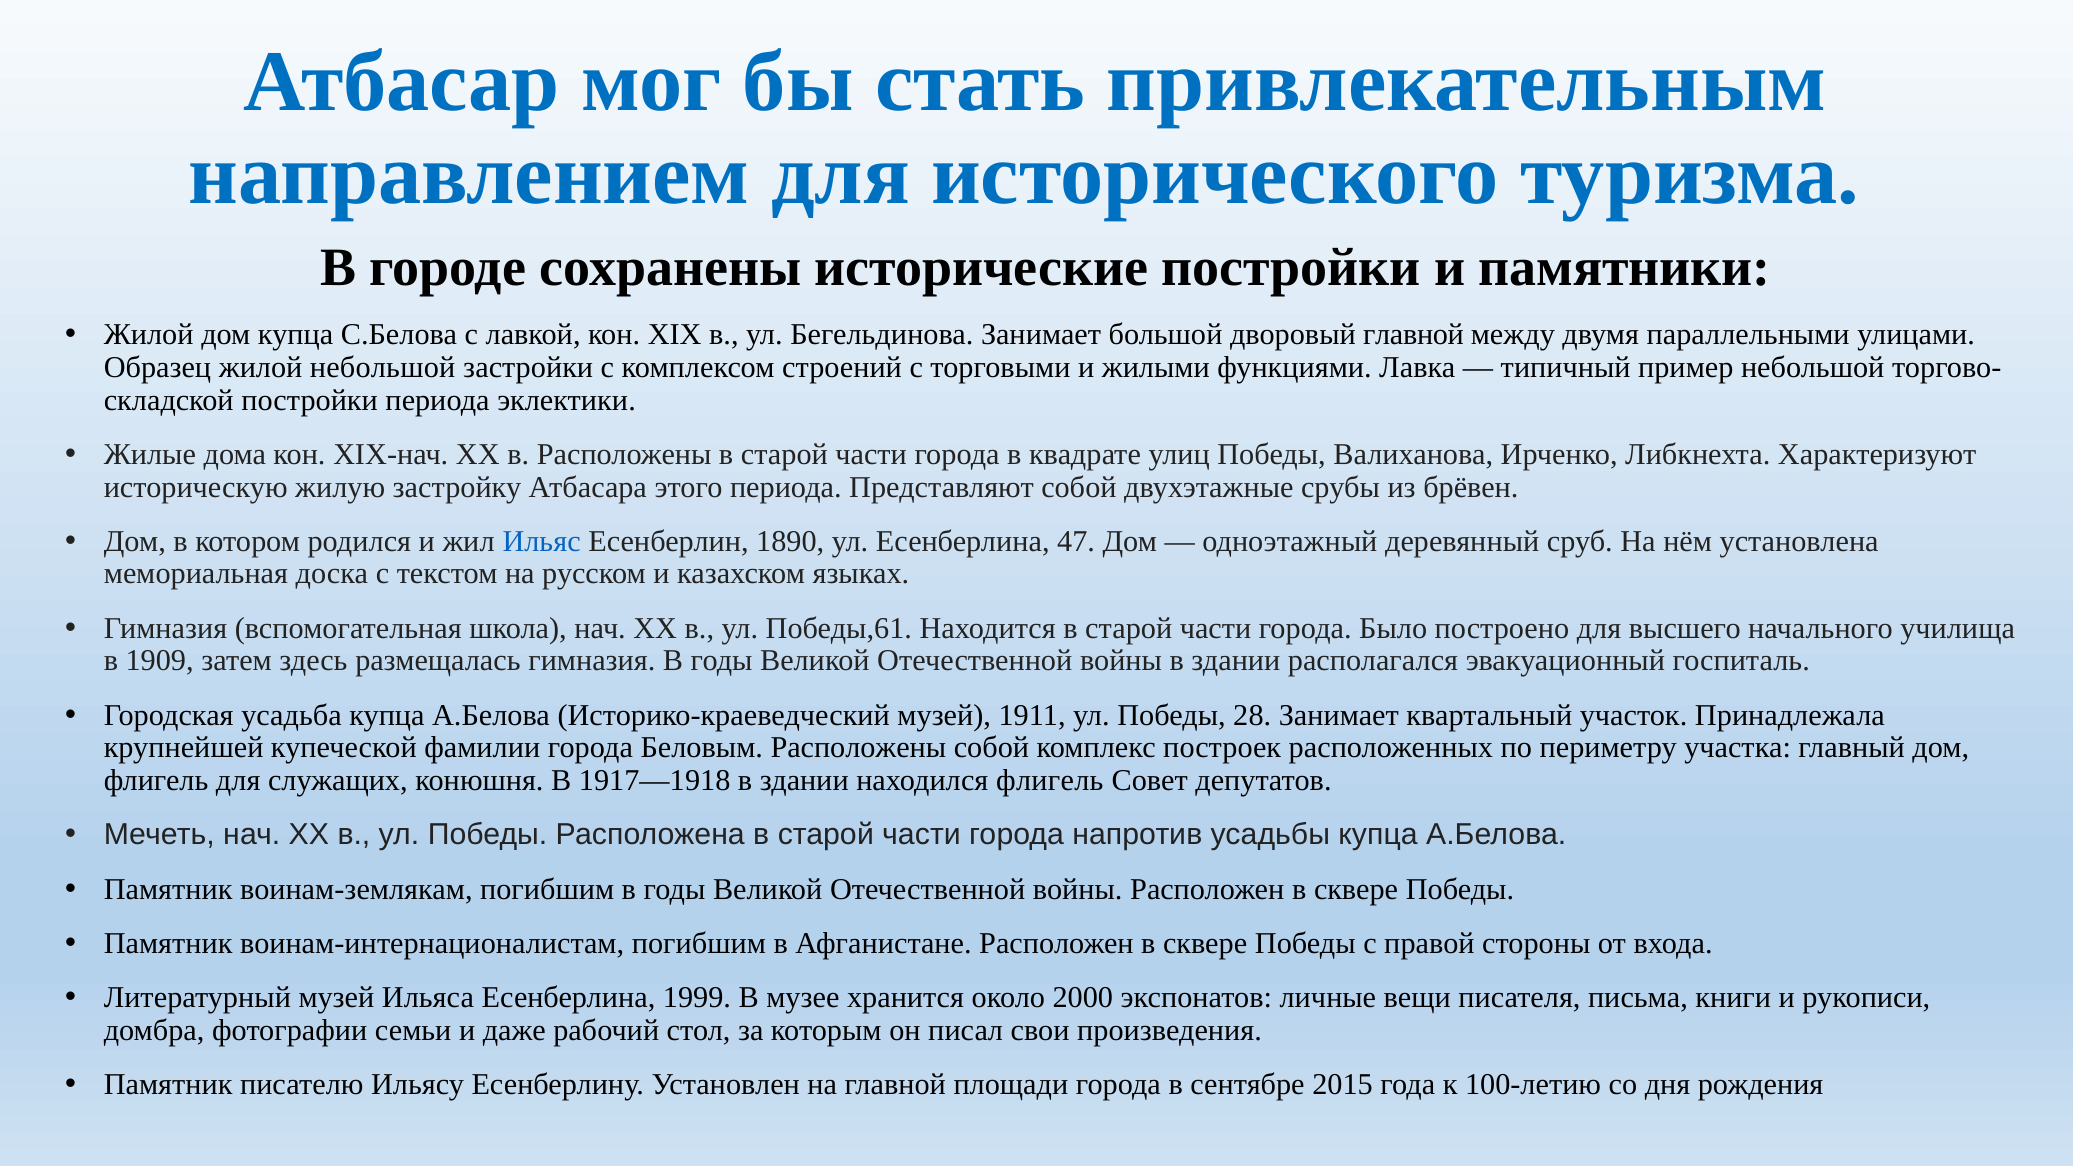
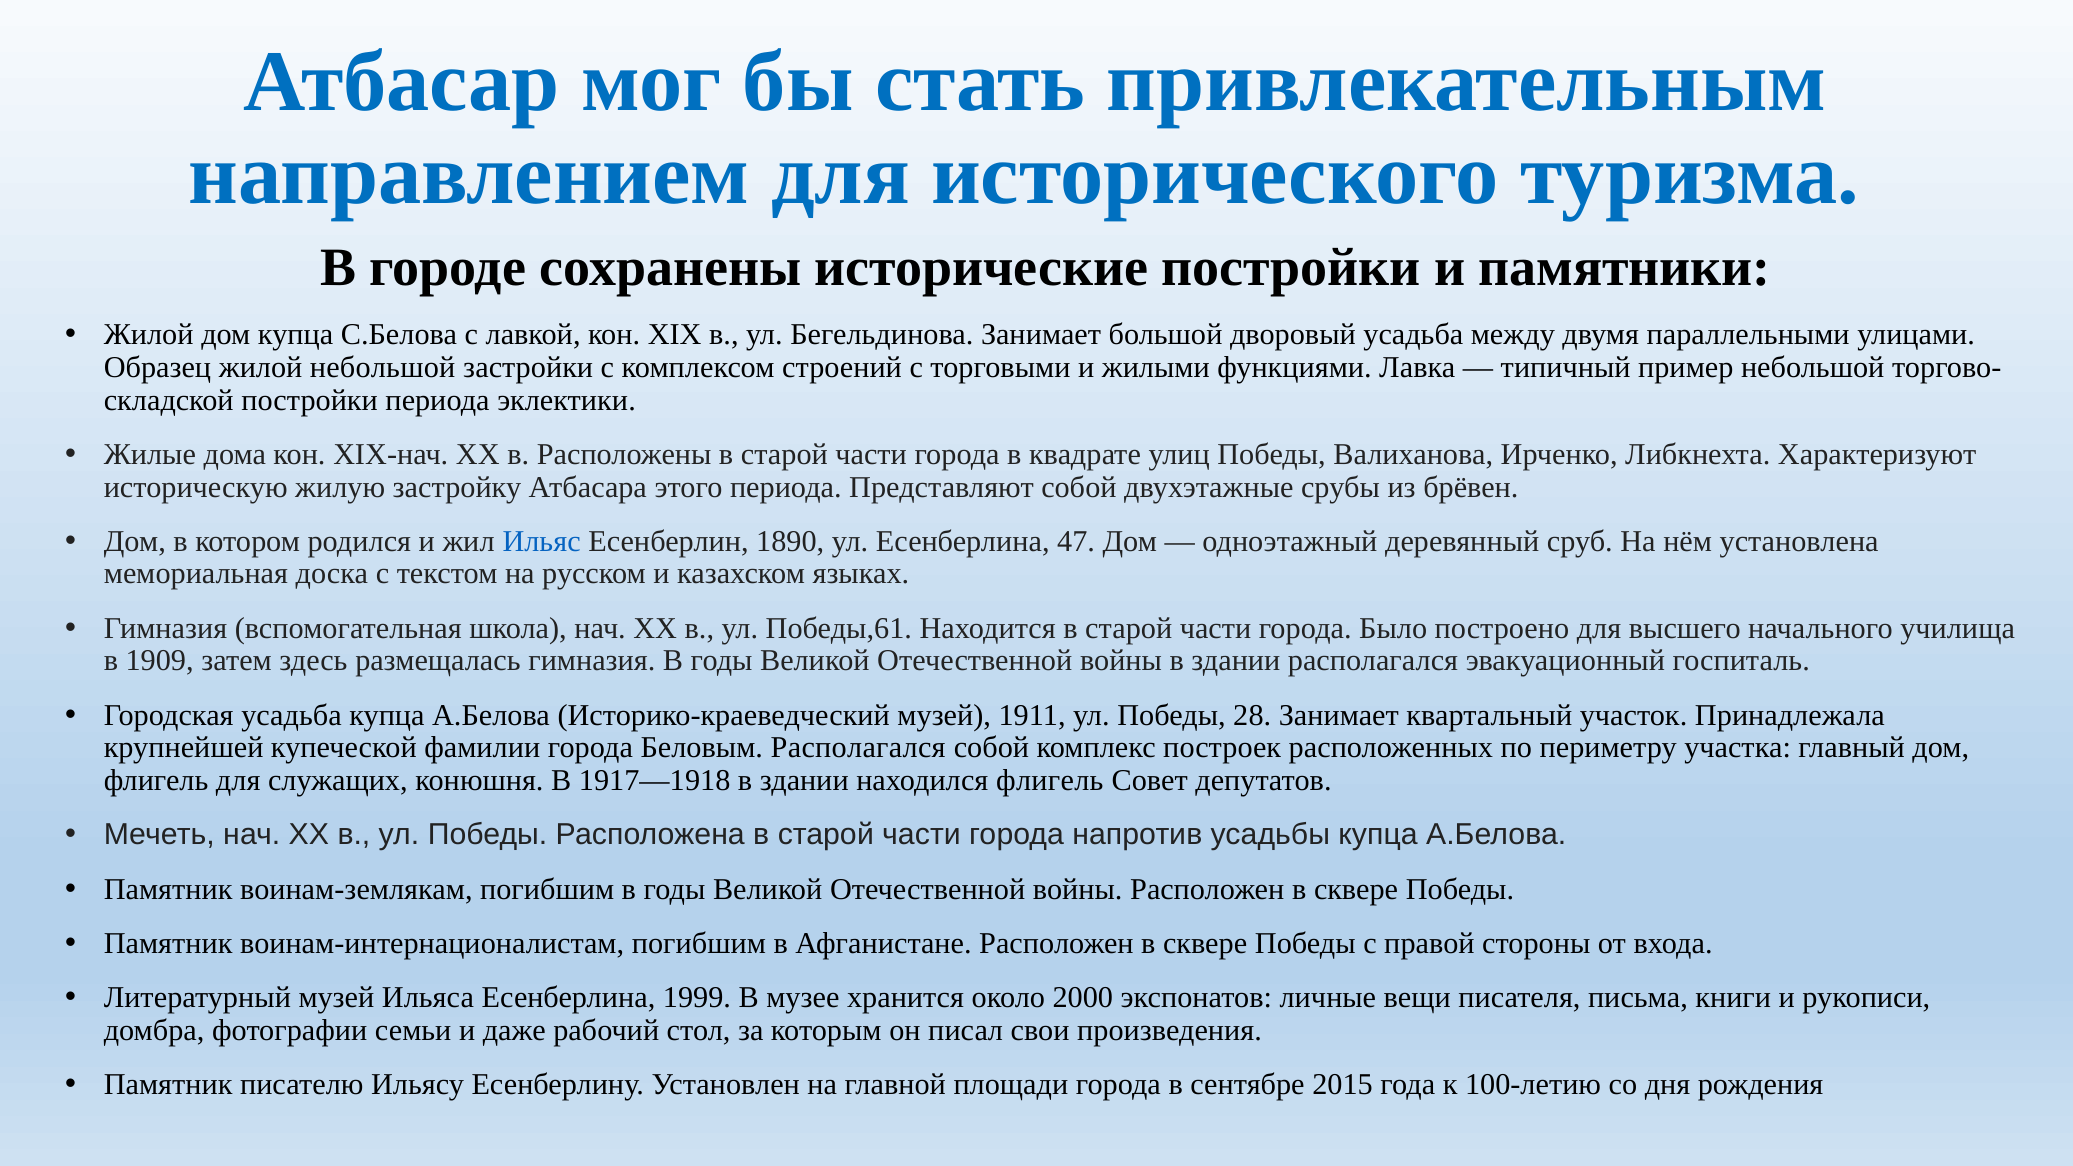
дворовый главной: главной -> усадьба
Беловым Расположены: Расположены -> Располагался
